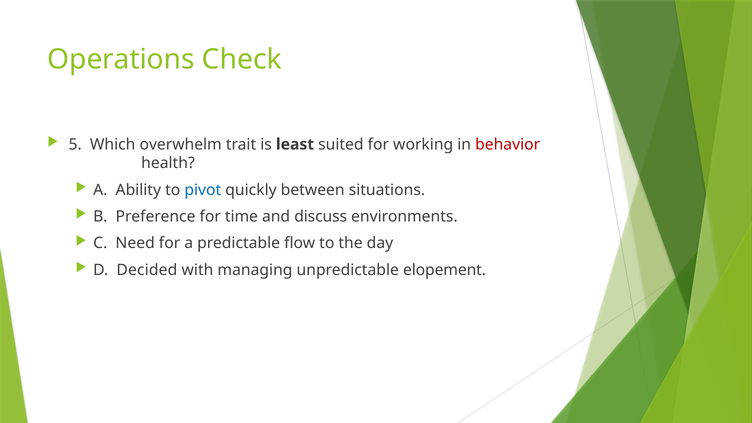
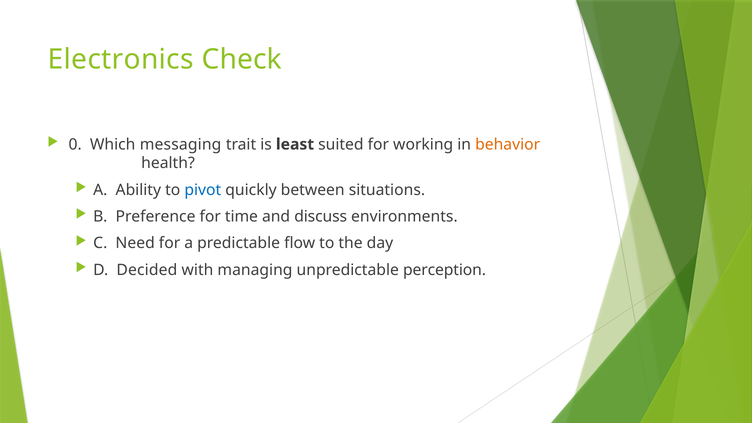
Operations: Operations -> Electronics
5: 5 -> 0
overwhelm: overwhelm -> messaging
behavior colour: red -> orange
elopement: elopement -> perception
